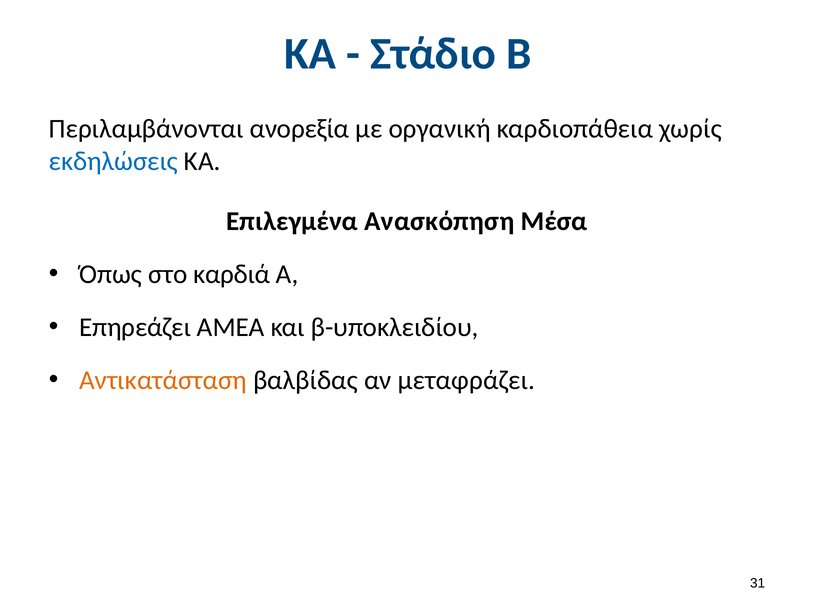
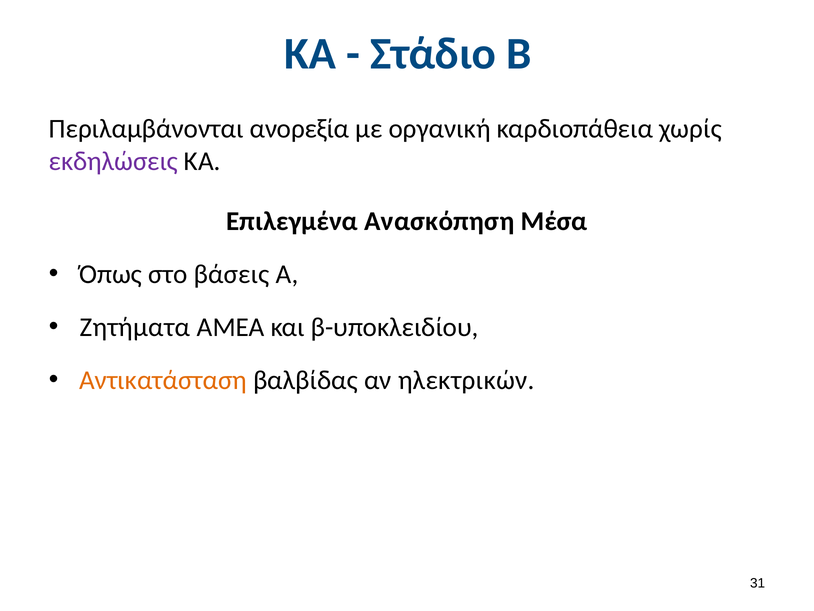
εκδηλώσεις colour: blue -> purple
καρδιά: καρδιά -> βάσεις
Επηρεάζει: Επηρεάζει -> Ζητήματα
μεταφράζει: μεταφράζει -> ηλεκτρικών
